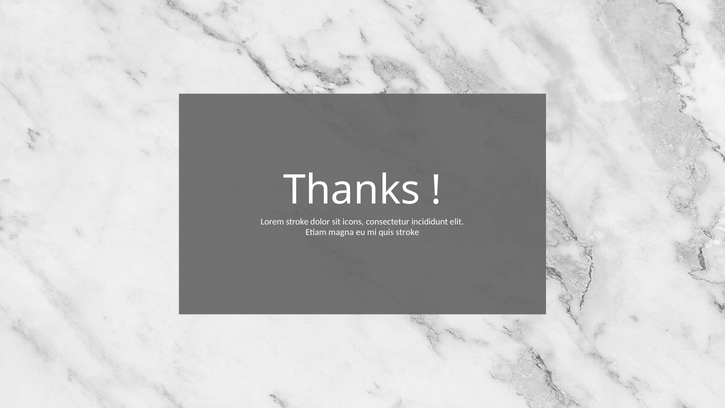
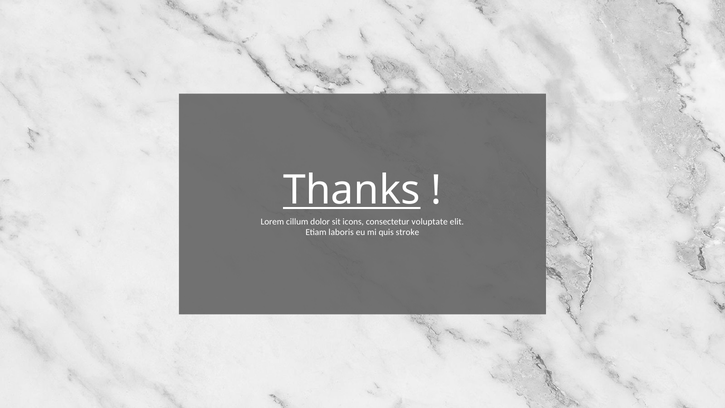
Thanks underline: none -> present
Lorem stroke: stroke -> cillum
incididunt: incididunt -> voluptate
magna: magna -> laboris
